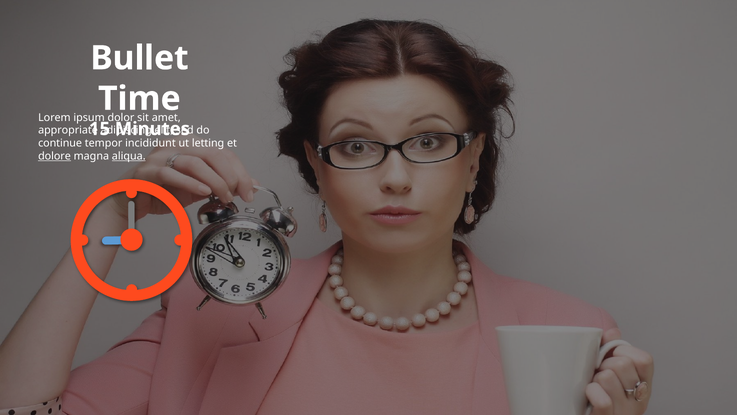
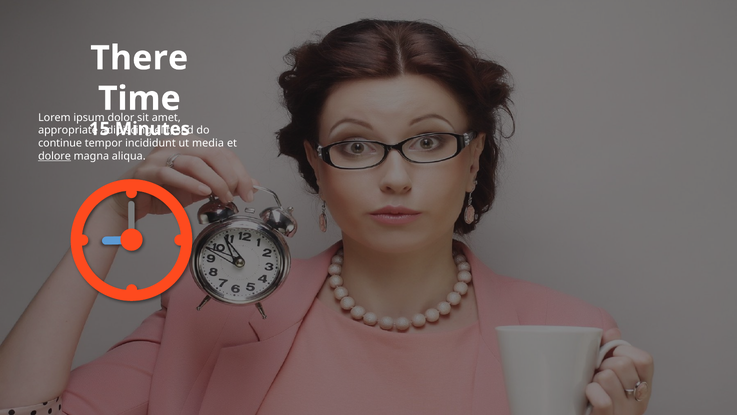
Bullet: Bullet -> There
letting: letting -> media
aliqua underline: present -> none
